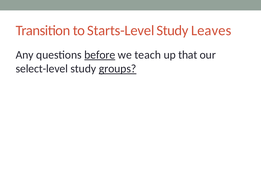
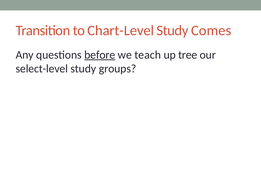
Starts-Level: Starts-Level -> Chart-Level
Leaves: Leaves -> Comes
that: that -> tree
groups underline: present -> none
